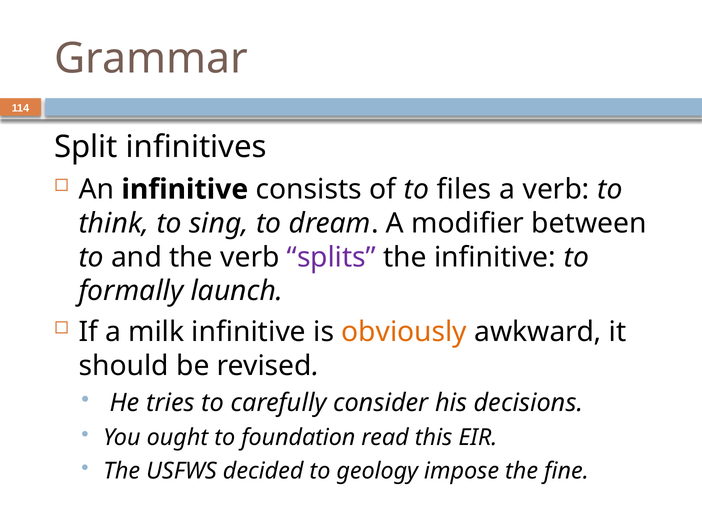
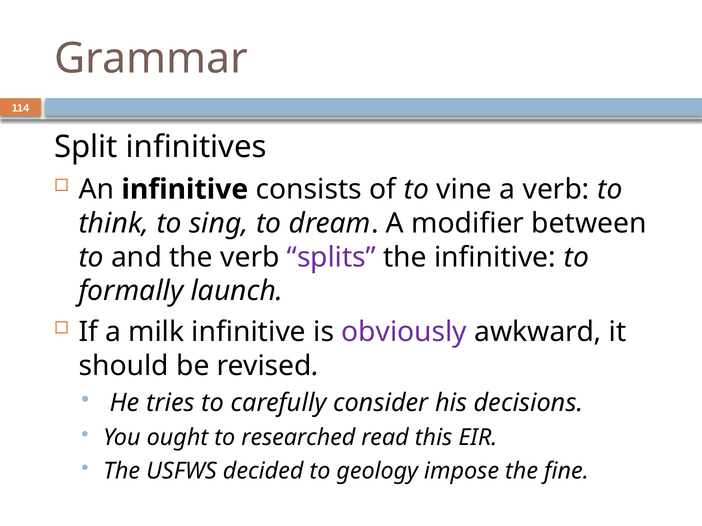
files: files -> vine
obviously colour: orange -> purple
foundation: foundation -> researched
